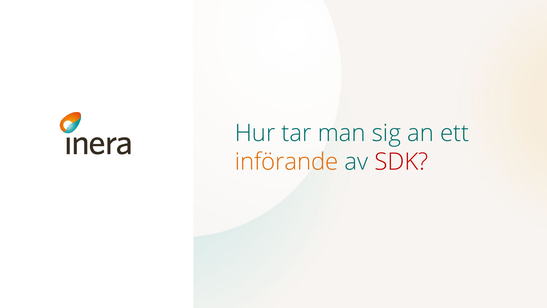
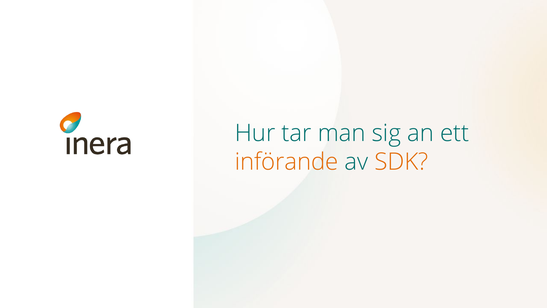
SDK colour: red -> orange
